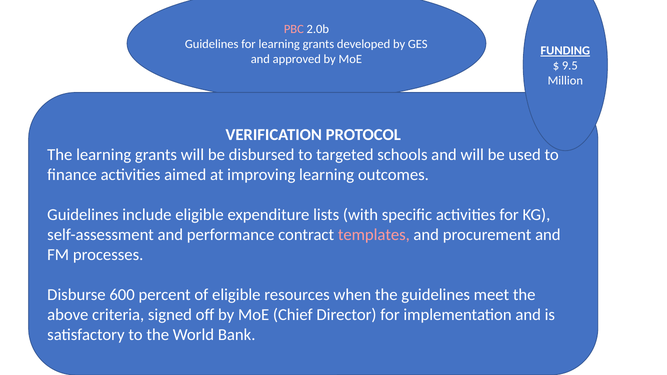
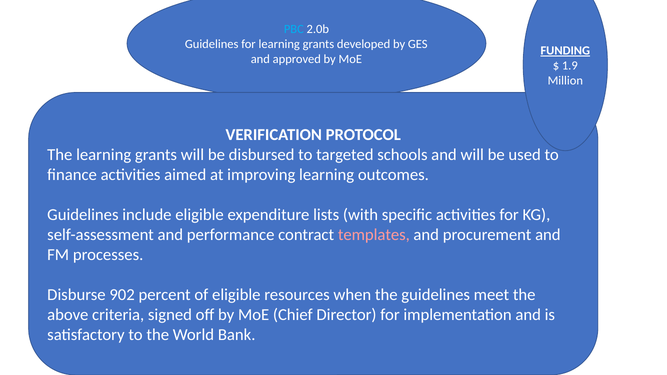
PBC colour: pink -> light blue
9.5: 9.5 -> 1.9
600: 600 -> 902
